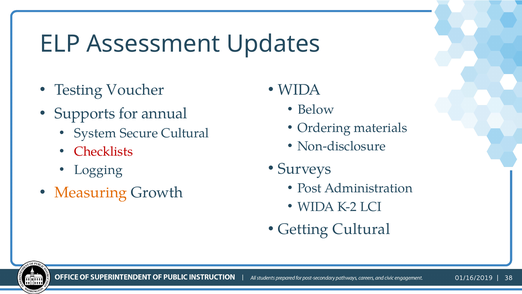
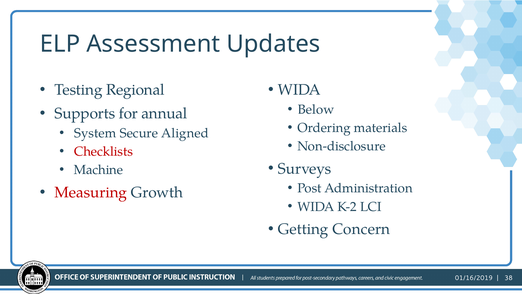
Voucher: Voucher -> Regional
Secure Cultural: Cultural -> Aligned
Logging: Logging -> Machine
Measuring colour: orange -> red
Getting Cultural: Cultural -> Concern
